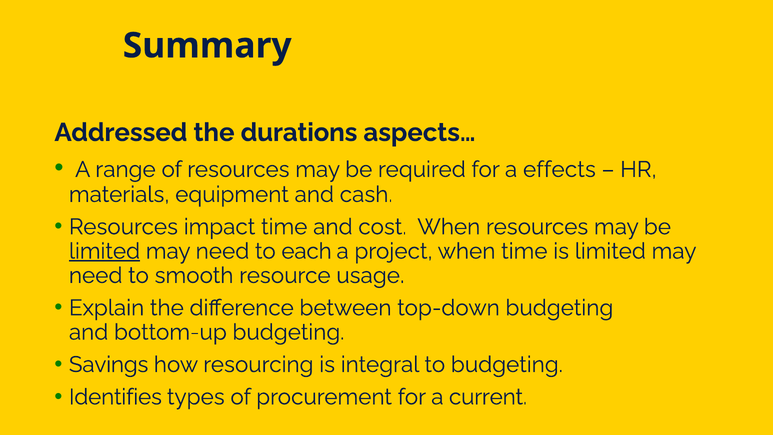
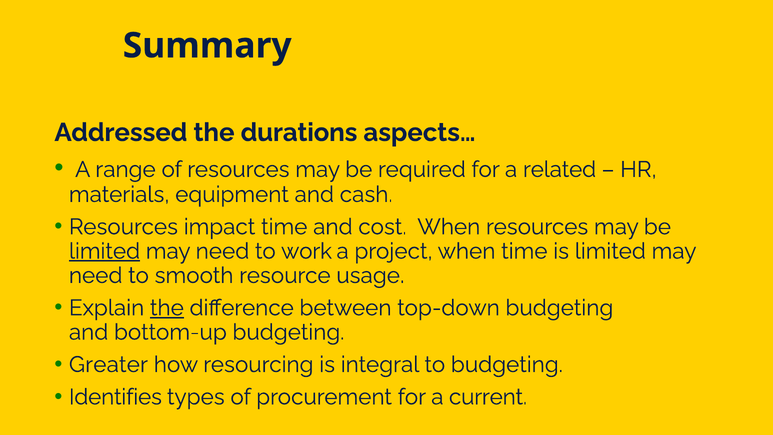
effects: effects -> related
each: each -> work
the at (167, 308) underline: none -> present
Savings: Savings -> Greater
